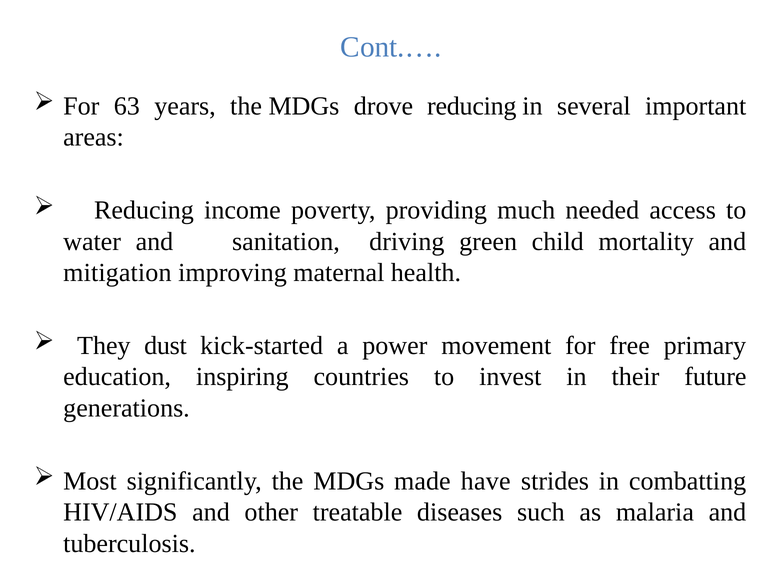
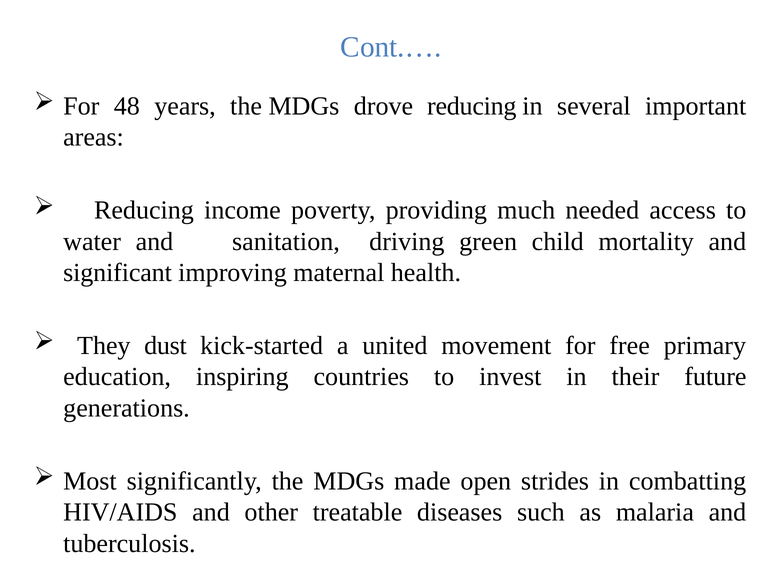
63: 63 -> 48
mitigation: mitigation -> significant
power: power -> united
have: have -> open
